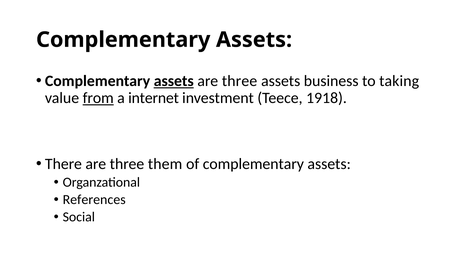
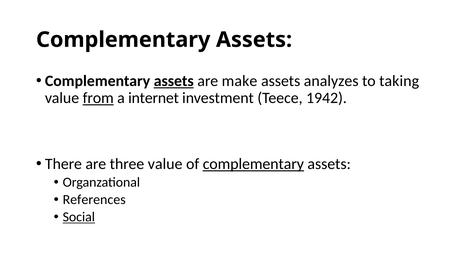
three at (240, 81): three -> make
business: business -> analyzes
1918: 1918 -> 1942
three them: them -> value
complementary at (253, 164) underline: none -> present
Social underline: none -> present
